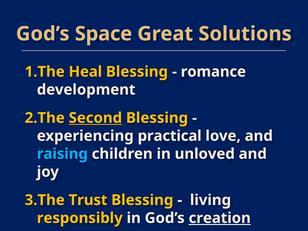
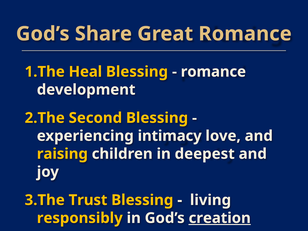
Space: Space -> Share
Great Solutions: Solutions -> Romance
Second underline: present -> none
practical: practical -> intimacy
raising colour: light blue -> yellow
unloved: unloved -> deepest
